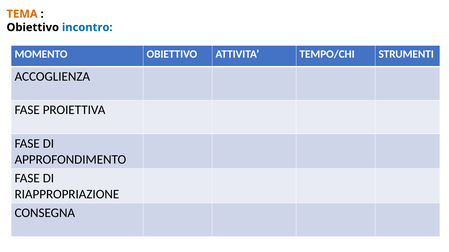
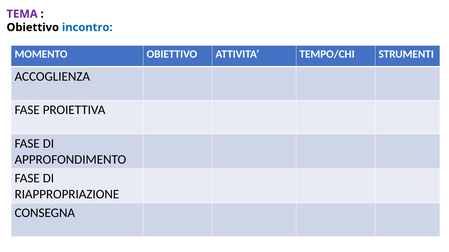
TEMA colour: orange -> purple
